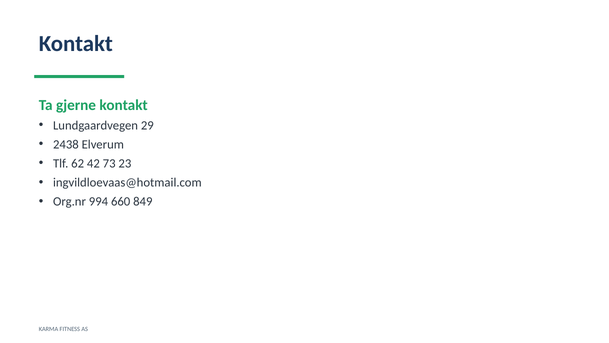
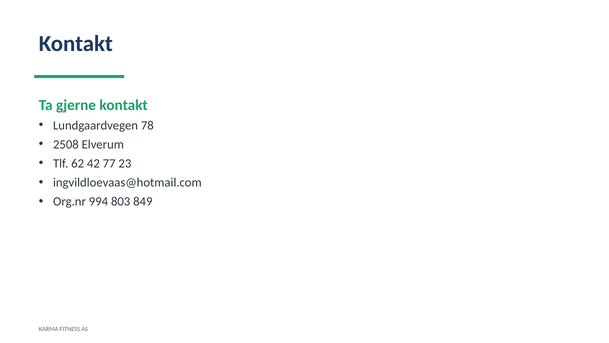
29: 29 -> 78
2438: 2438 -> 2508
73: 73 -> 77
660: 660 -> 803
